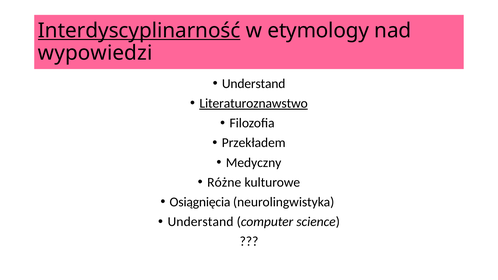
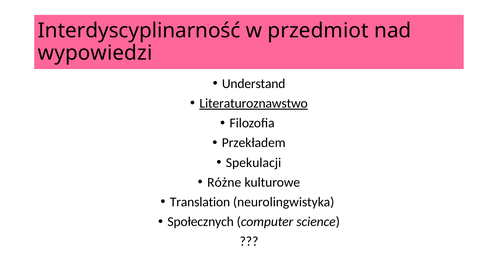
Interdyscyplinarność underline: present -> none
etymology: etymology -> przedmiot
Medyczny: Medyczny -> Spekulacji
Osiągnięcia: Osiągnięcia -> Translation
Understand at (201, 222): Understand -> Społecznych
